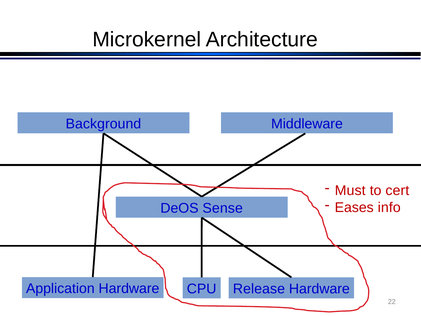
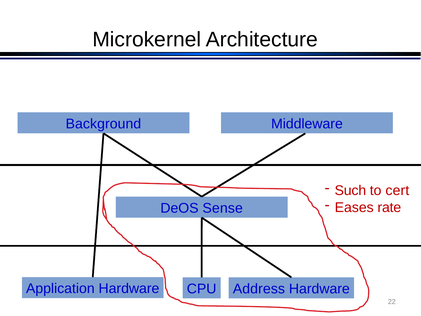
Must: Must -> Such
info: info -> rate
Release: Release -> Address
